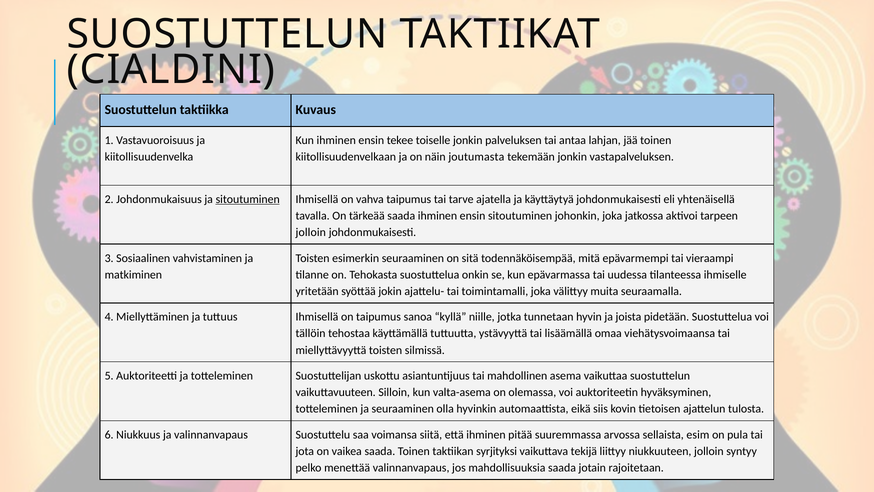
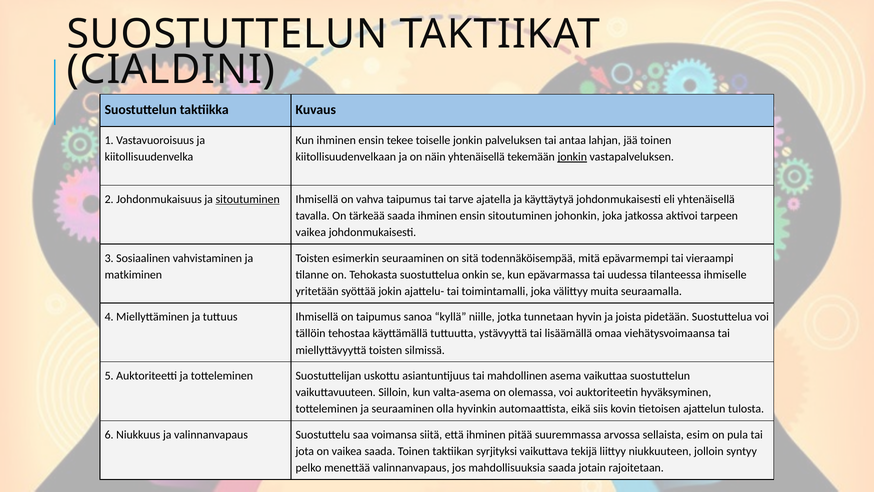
näin joutumasta: joutumasta -> yhtenäisellä
jonkin at (572, 157) underline: none -> present
jolloin at (311, 232): jolloin -> vaikea
